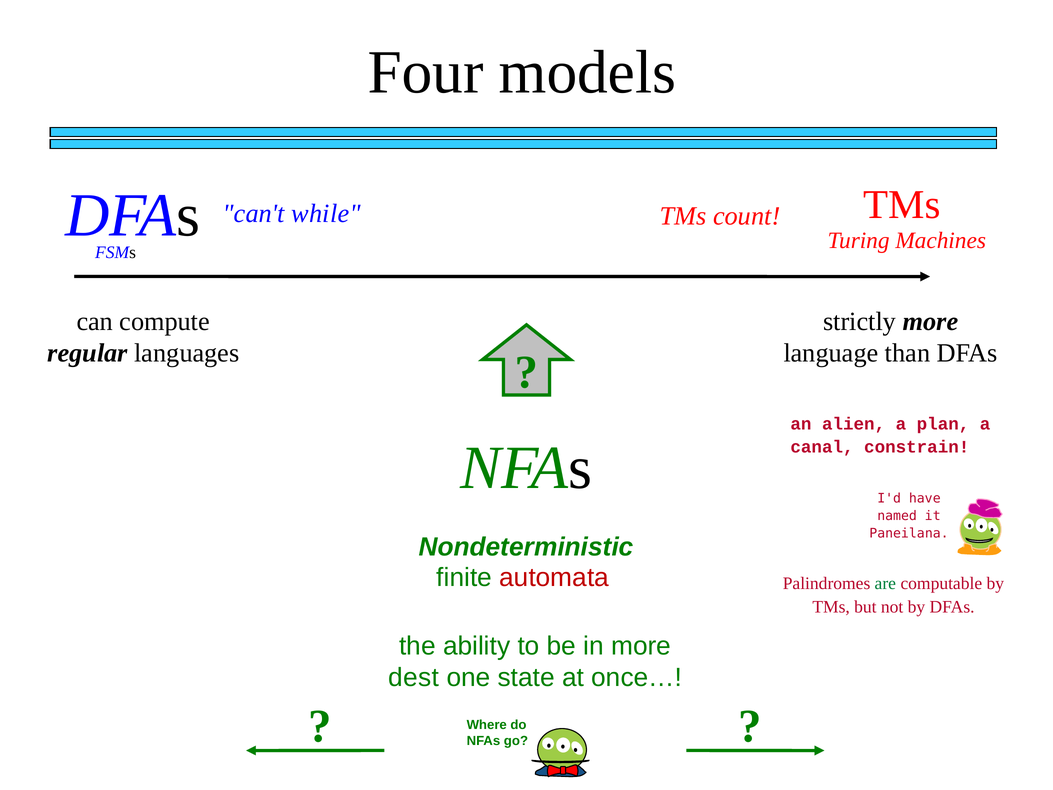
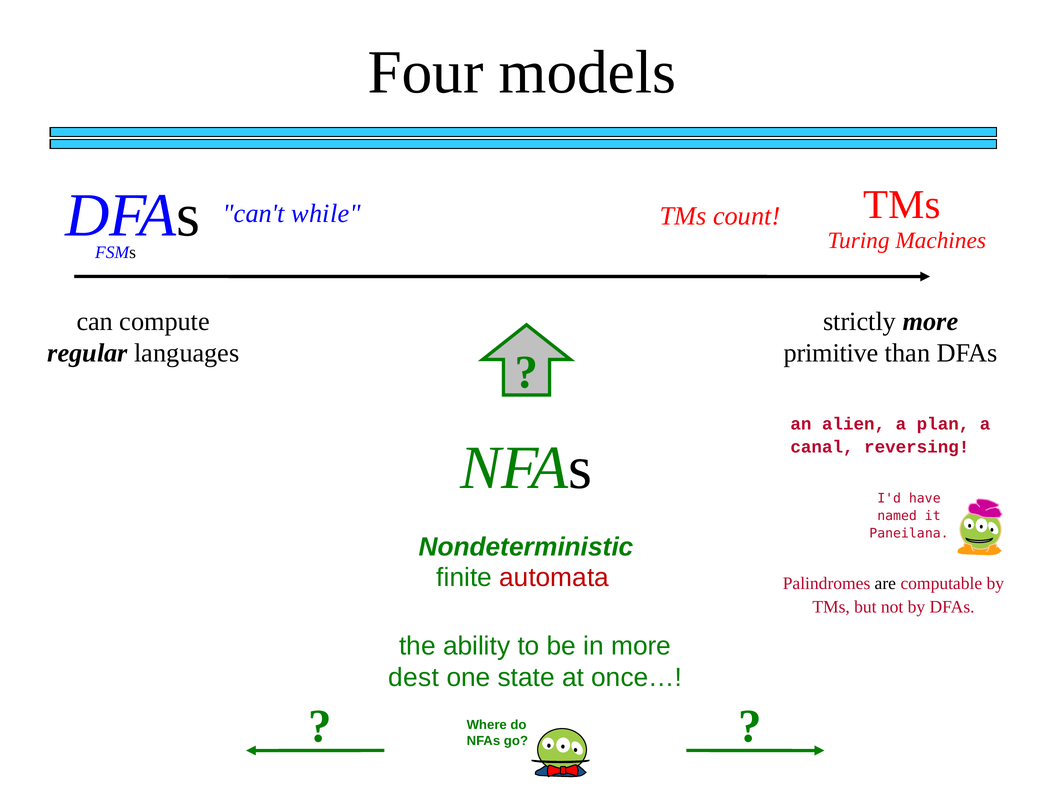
language: language -> primitive
constrain: constrain -> reversing
are colour: green -> black
